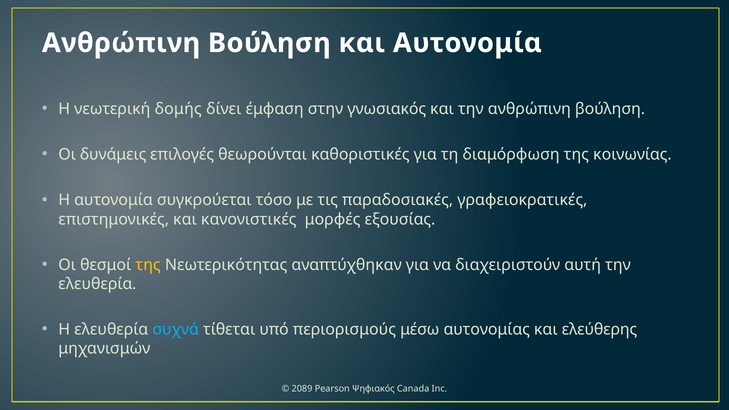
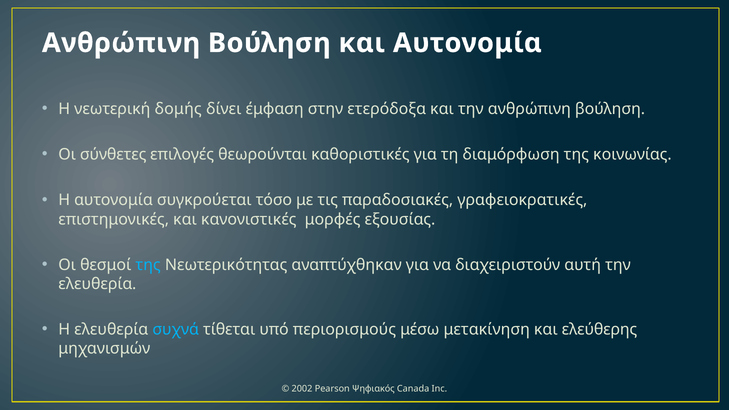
γνωσιακός: γνωσιακός -> ετερόδοξα
δυνάμεις: δυνάμεις -> σύνθετες
της at (148, 265) colour: yellow -> light blue
αυτονομίας: αυτονομίας -> μετακίνηση
2089: 2089 -> 2002
